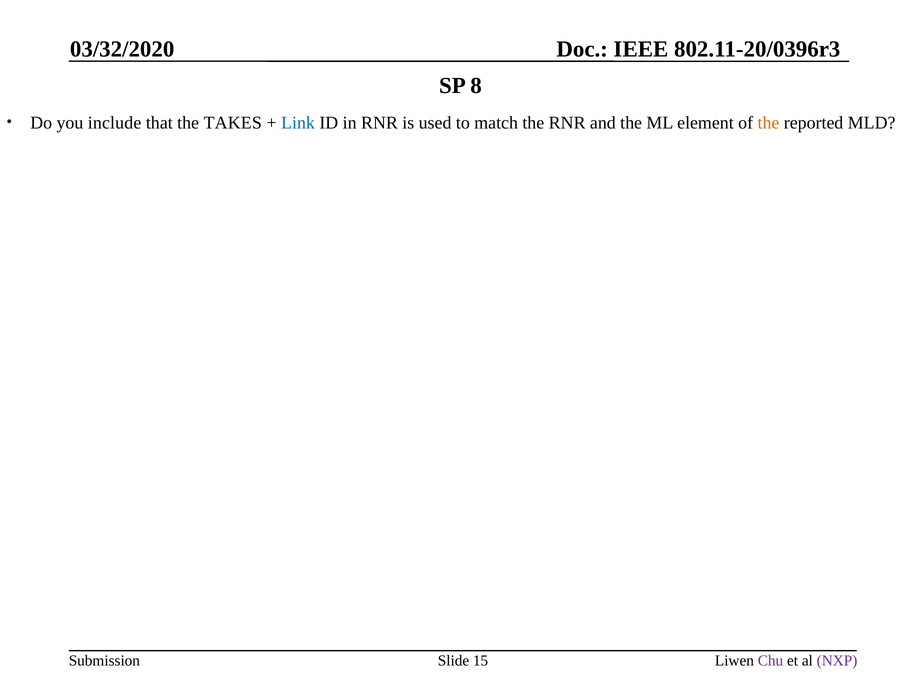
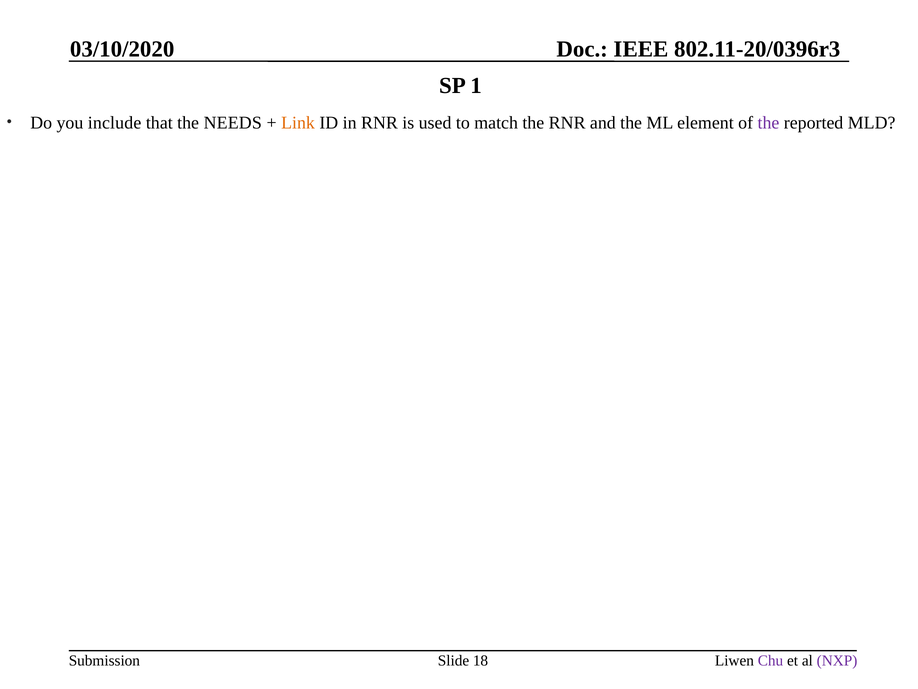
03/32/2020: 03/32/2020 -> 03/10/2020
8: 8 -> 1
TAKES: TAKES -> NEEDS
Link colour: blue -> orange
the at (768, 123) colour: orange -> purple
15: 15 -> 18
